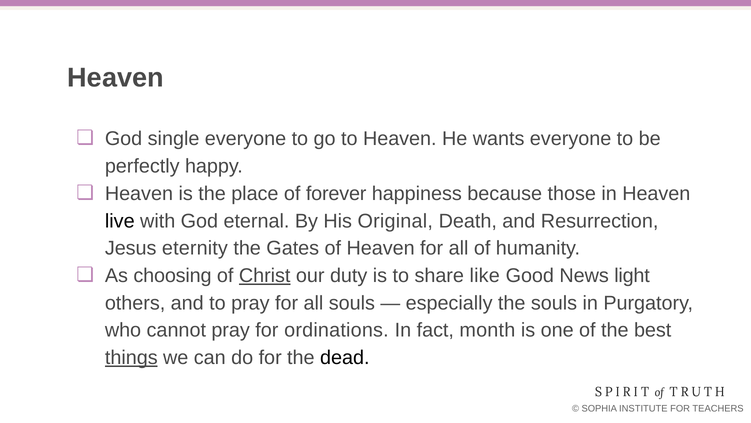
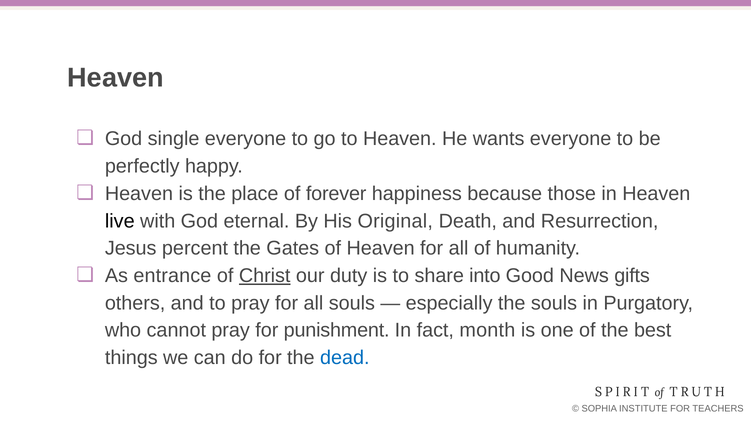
eternity: eternity -> percent
choosing: choosing -> entrance
like: like -> into
light: light -> gifts
ordinations: ordinations -> punishment
things underline: present -> none
dead colour: black -> blue
